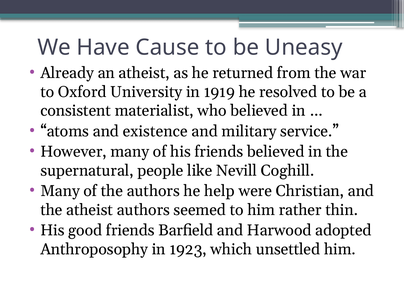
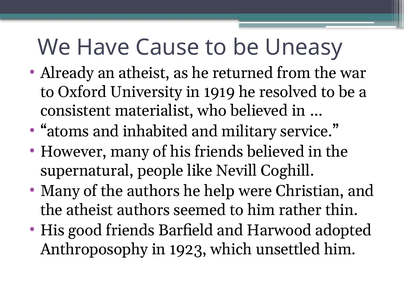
existence: existence -> inhabited
